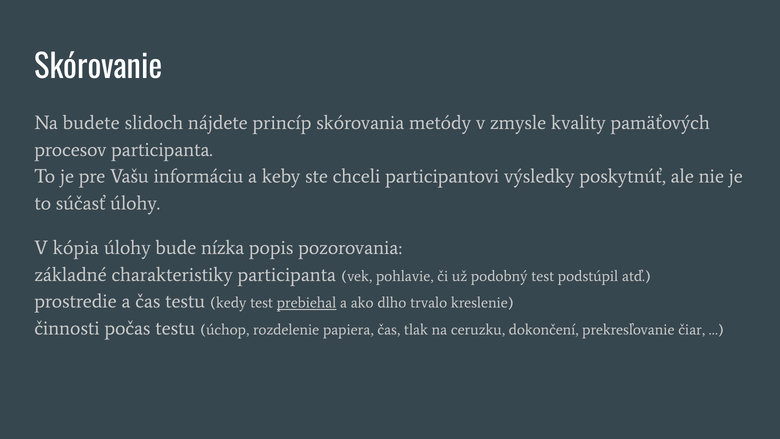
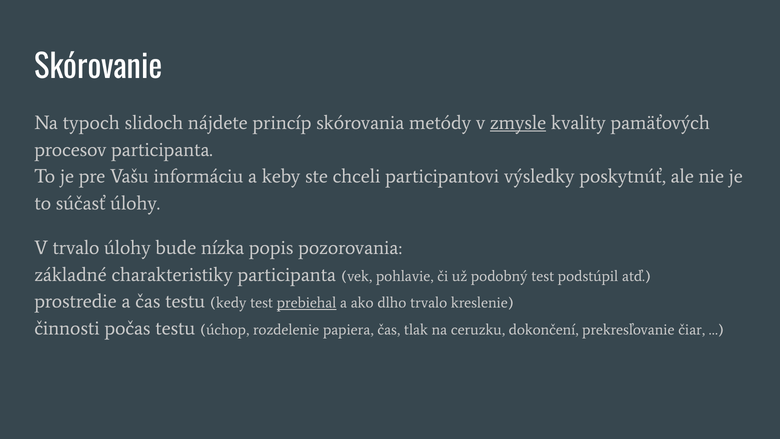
budete: budete -> typoch
zmysle underline: none -> present
V kópia: kópia -> trvalo
